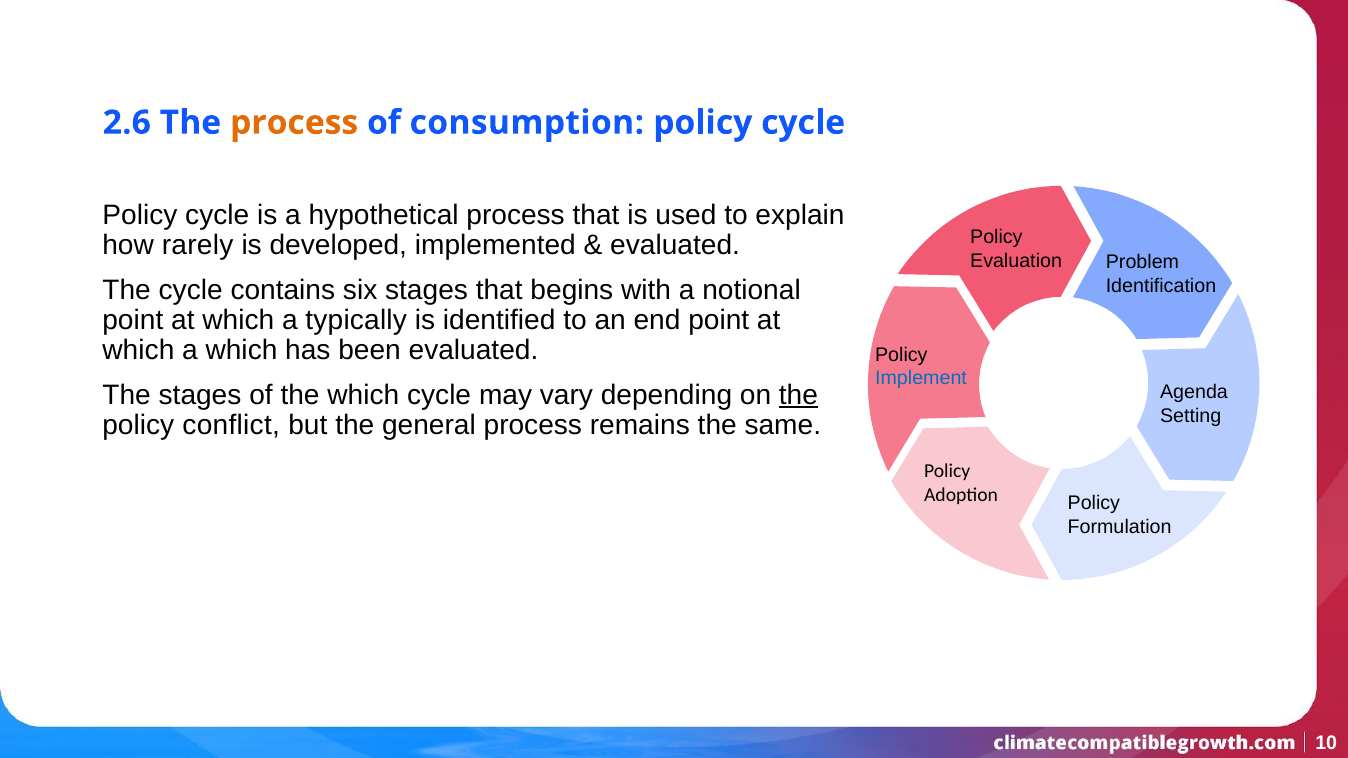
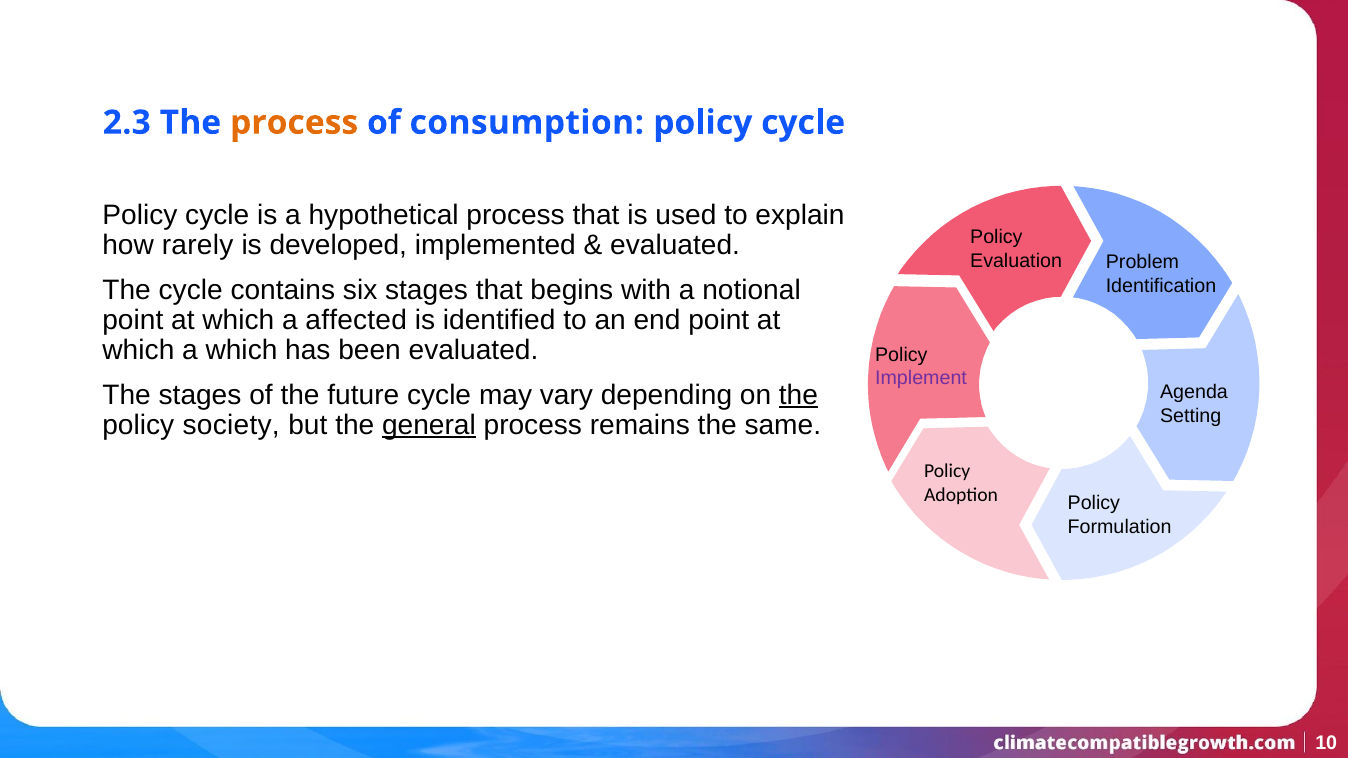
2.6: 2.6 -> 2.3
typically: typically -> affected
Implement colour: blue -> purple
the which: which -> future
conflict: conflict -> society
general underline: none -> present
